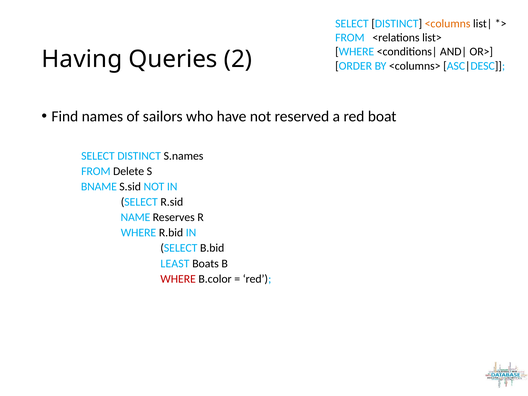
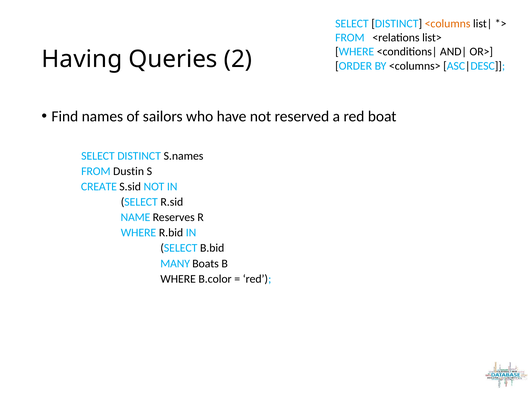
Delete: Delete -> Dustin
BNAME: BNAME -> CREATE
LEAST: LEAST -> MANY
WHERE at (178, 279) colour: red -> black
